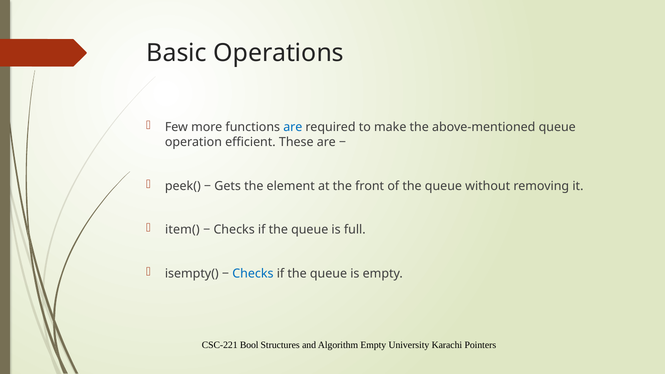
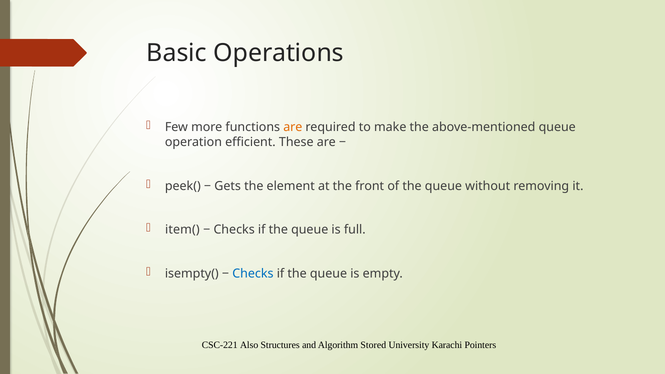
are at (293, 127) colour: blue -> orange
Bool: Bool -> Also
Algorithm Empty: Empty -> Stored
